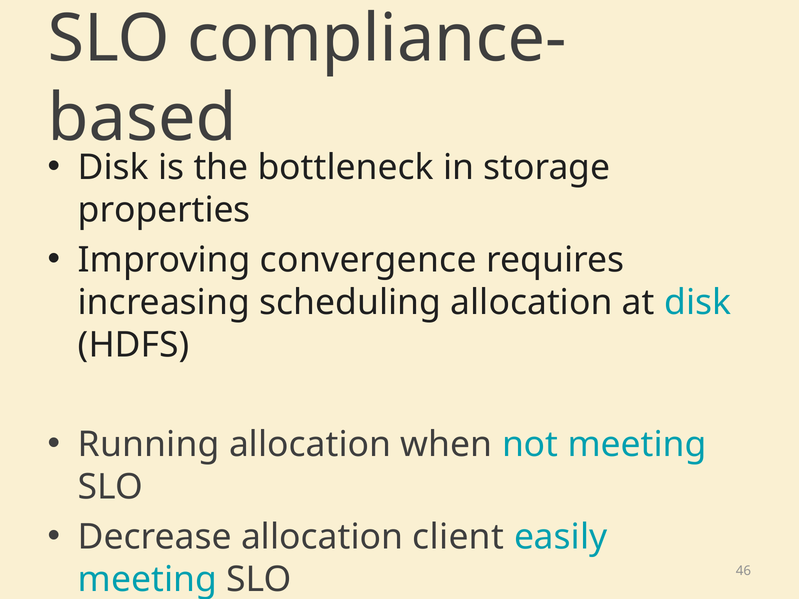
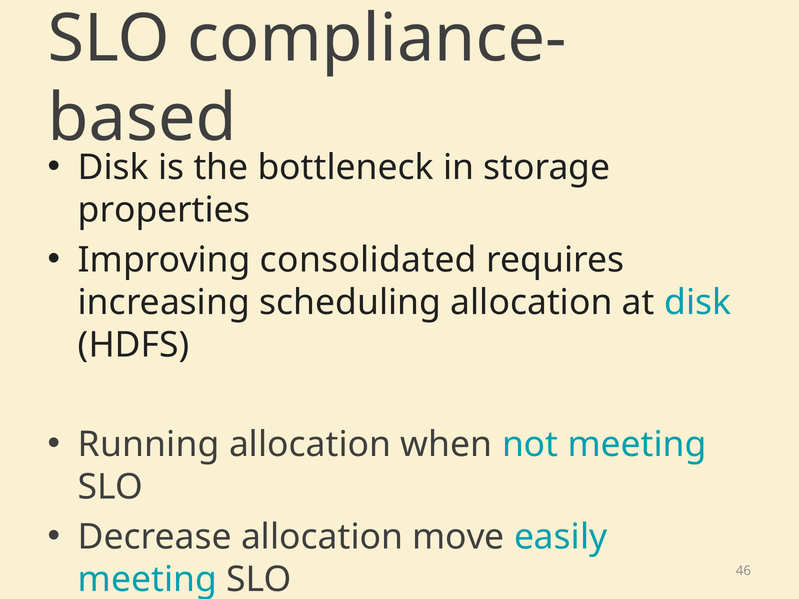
convergence: convergence -> consolidated
client: client -> move
